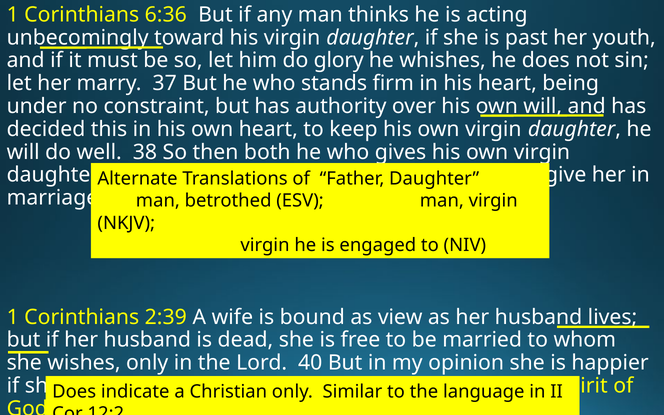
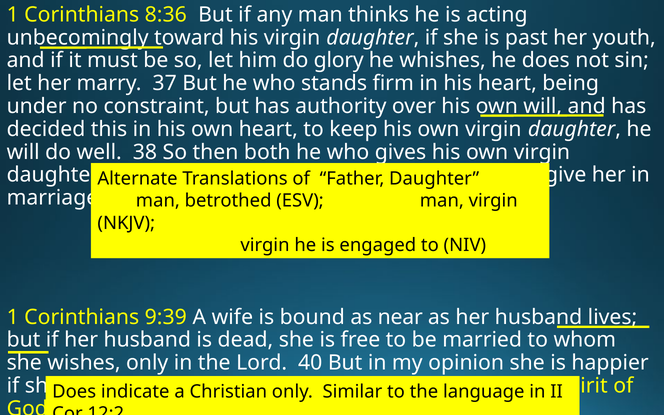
6:36: 6:36 -> 8:36
2:39: 2:39 -> 9:39
view: view -> near
